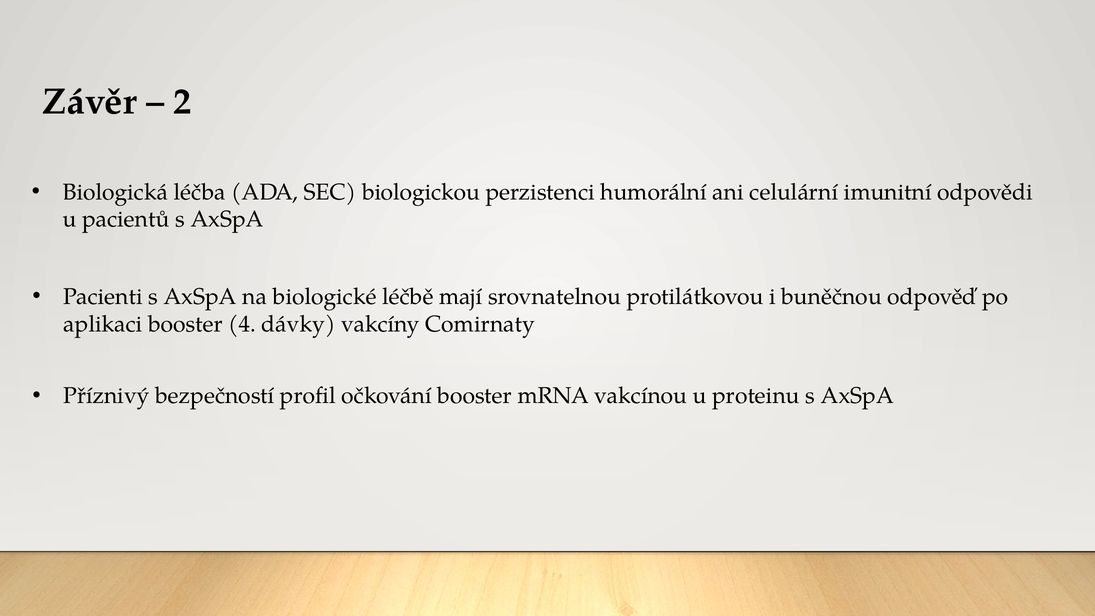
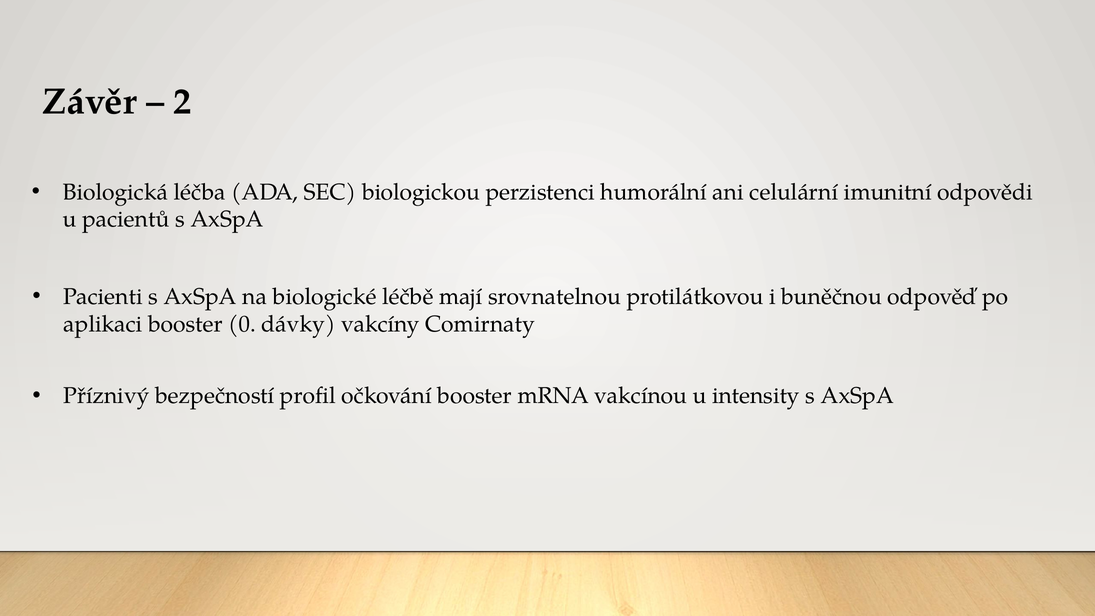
4: 4 -> 0
proteinu: proteinu -> intensity
